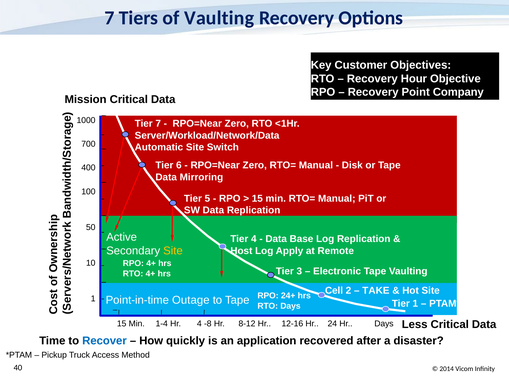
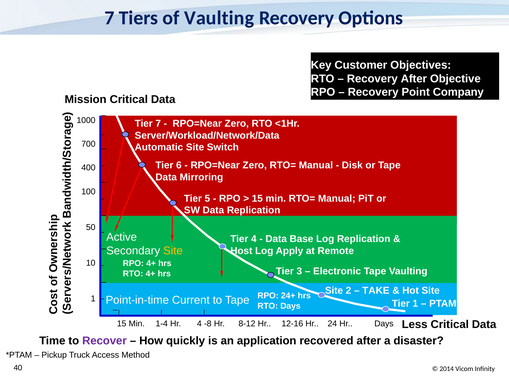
Recovery Hour: Hour -> After
Cell at (334, 290): Cell -> Site
Outage: Outage -> Current
Recover colour: blue -> purple
